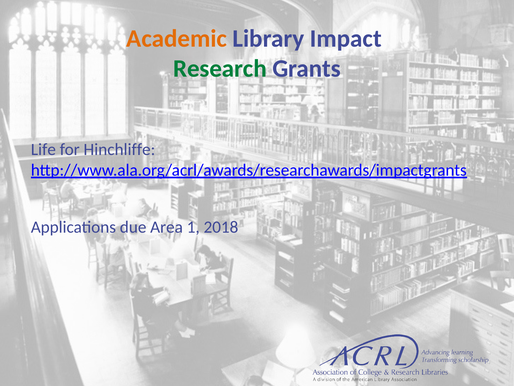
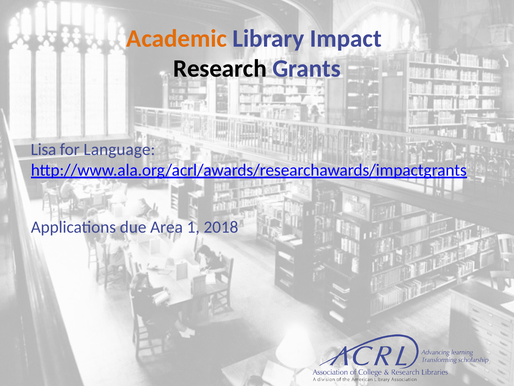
Research colour: green -> black
Life: Life -> Lisa
Hinchliffe: Hinchliffe -> Language
